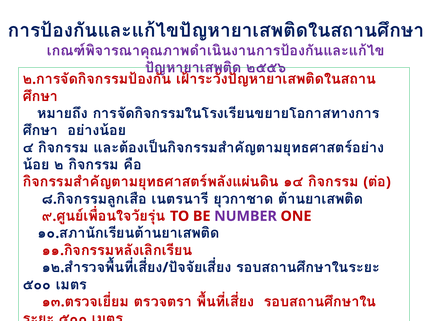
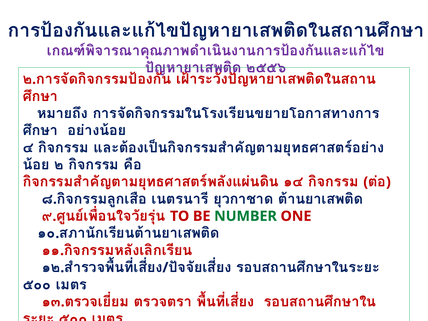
NUMBER colour: purple -> green
